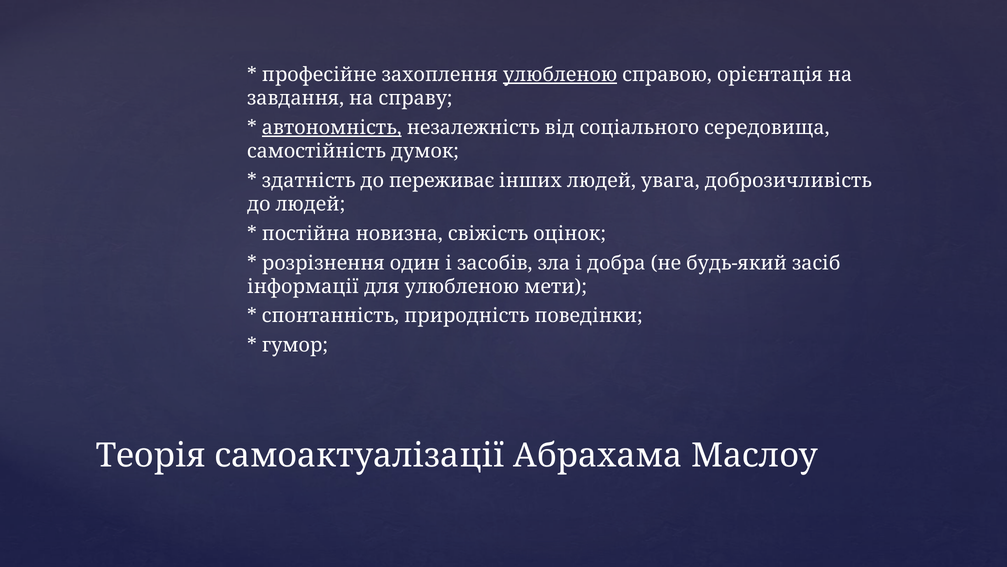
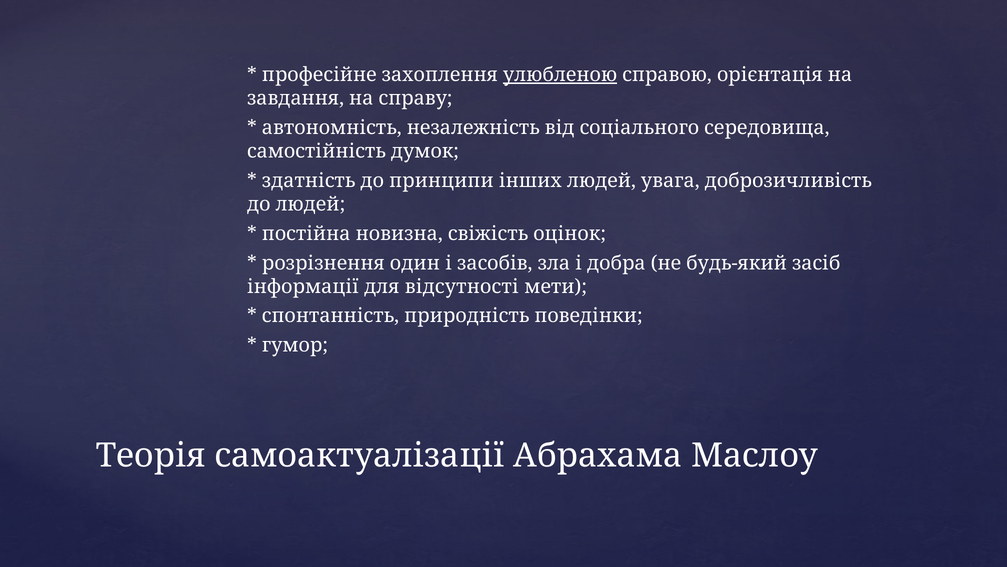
автономність underline: present -> none
переживає: переживає -> принципи
для улюбленою: улюбленою -> відсутності
